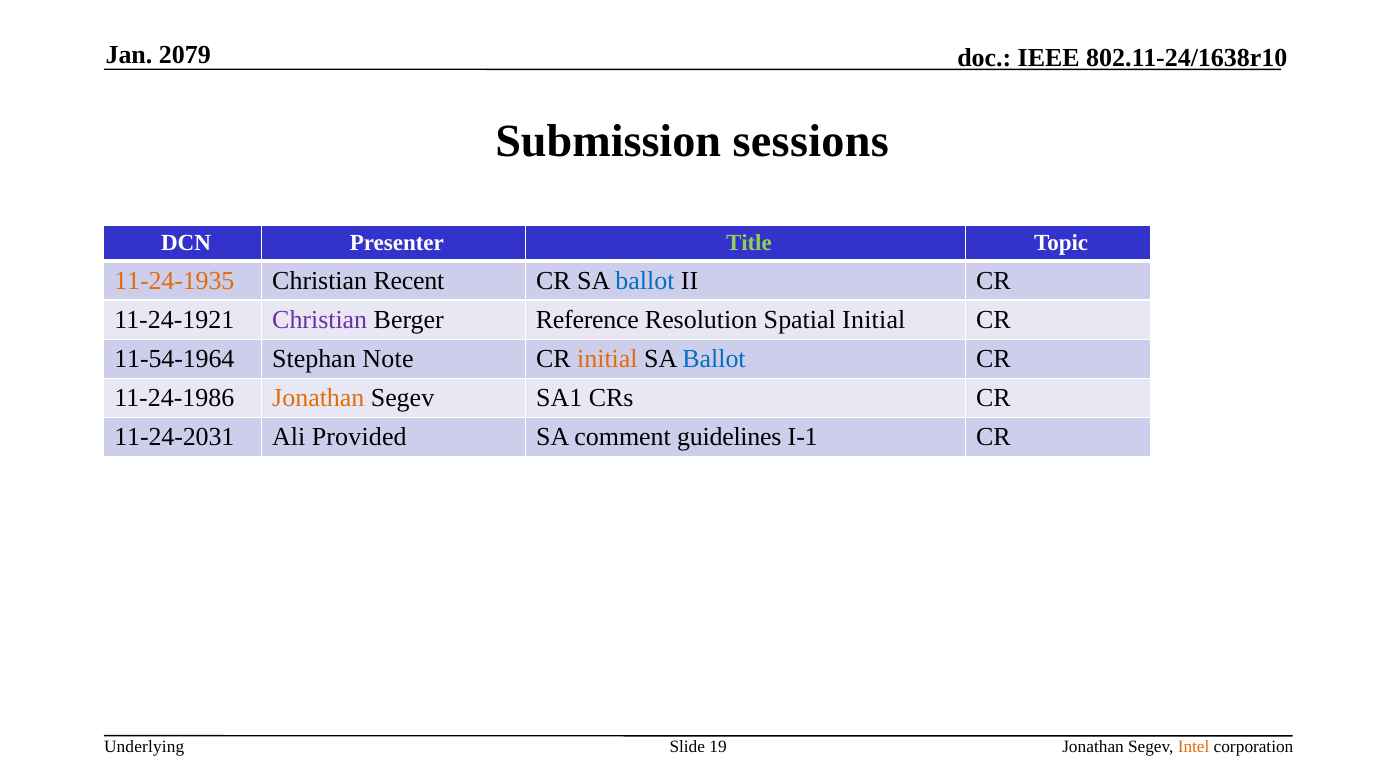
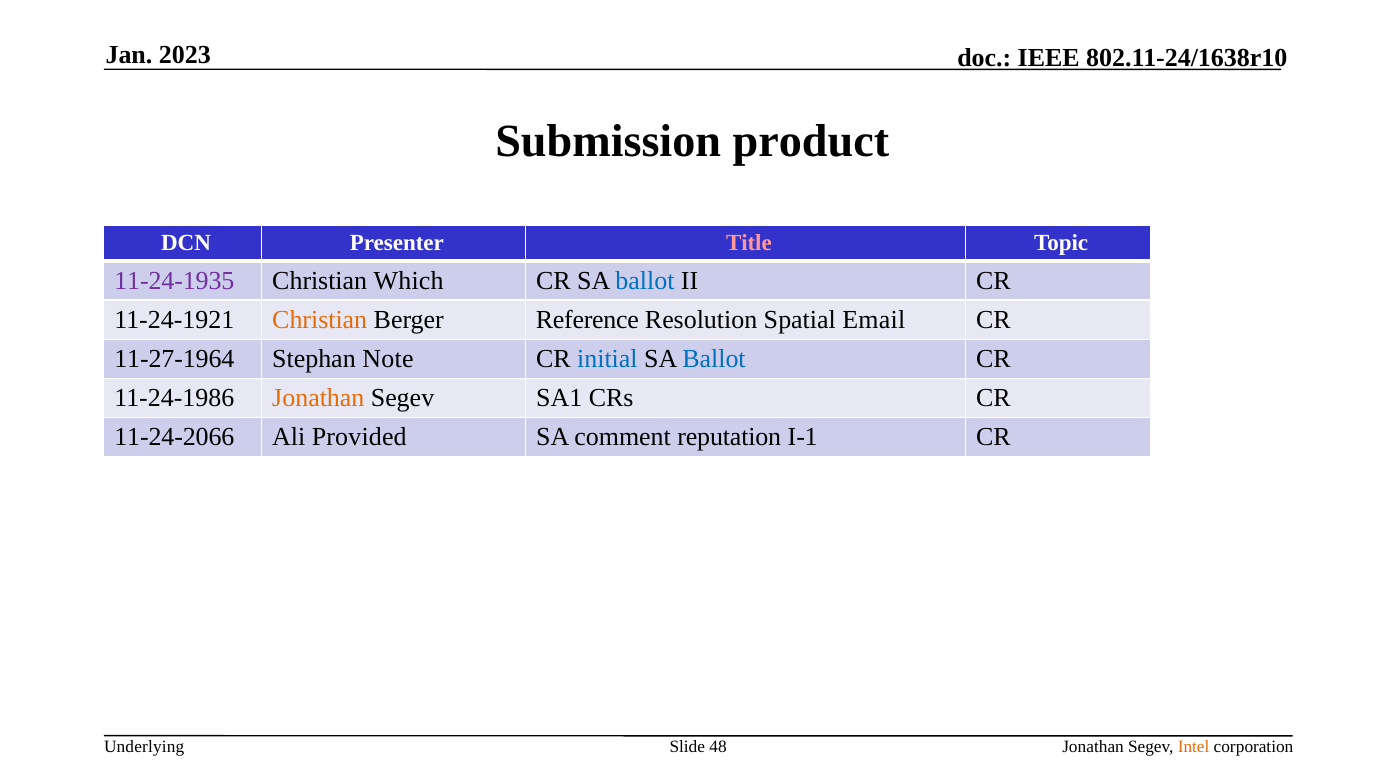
2079: 2079 -> 2023
sessions: sessions -> product
Title colour: light green -> pink
11-24-1935 colour: orange -> purple
Recent: Recent -> Which
Christian at (320, 320) colour: purple -> orange
Spatial Initial: Initial -> Email
11-54-1964: 11-54-1964 -> 11-27-1964
initial at (607, 359) colour: orange -> blue
11-24-2031: 11-24-2031 -> 11-24-2066
guidelines: guidelines -> reputation
19: 19 -> 48
